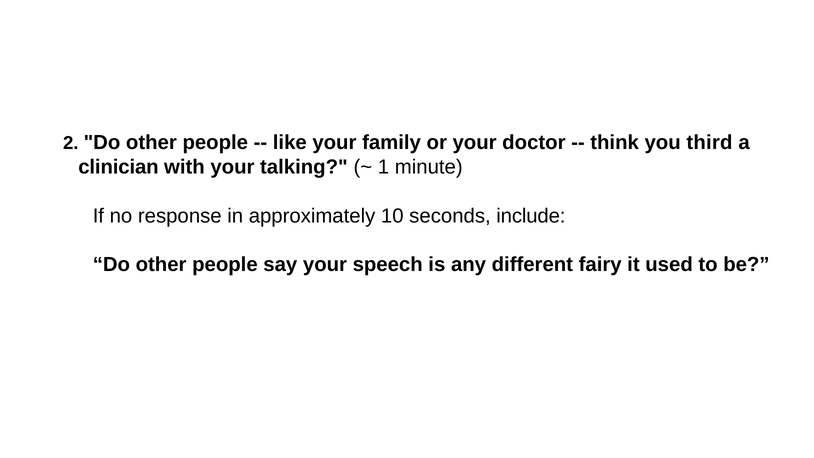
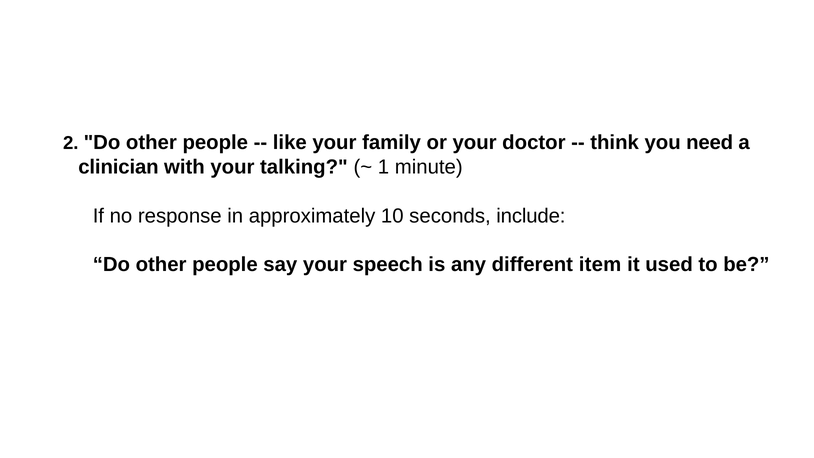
third: third -> need
fairy: fairy -> item
